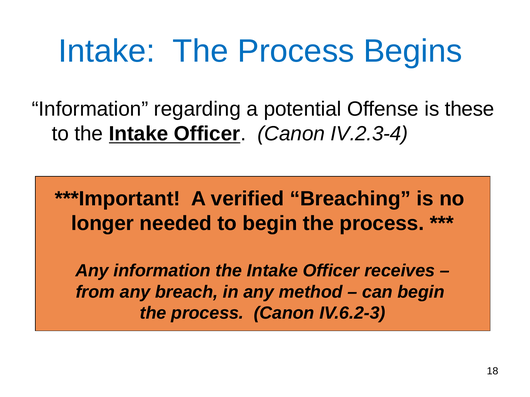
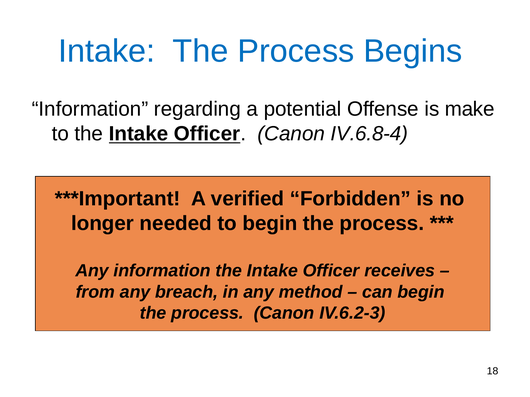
these: these -> make
IV.2.3-4: IV.2.3-4 -> IV.6.8-4
Breaching: Breaching -> Forbidden
